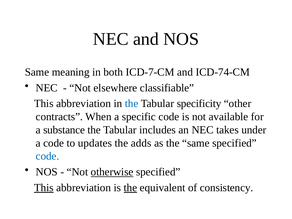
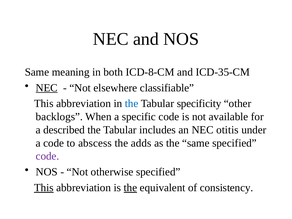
ICD-7-CM: ICD-7-CM -> ICD-8-CM
ICD-74-CM: ICD-74-CM -> ICD-35-CM
NEC at (47, 88) underline: none -> present
contracts: contracts -> backlogs
substance: substance -> described
takes: takes -> otitis
updates: updates -> abscess
code at (47, 156) colour: blue -> purple
otherwise underline: present -> none
